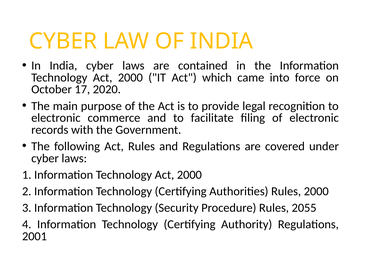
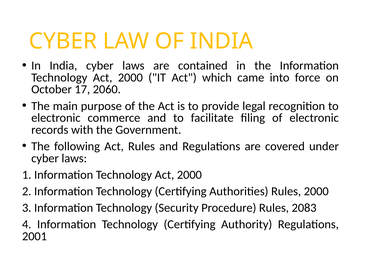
2020: 2020 -> 2060
2055: 2055 -> 2083
